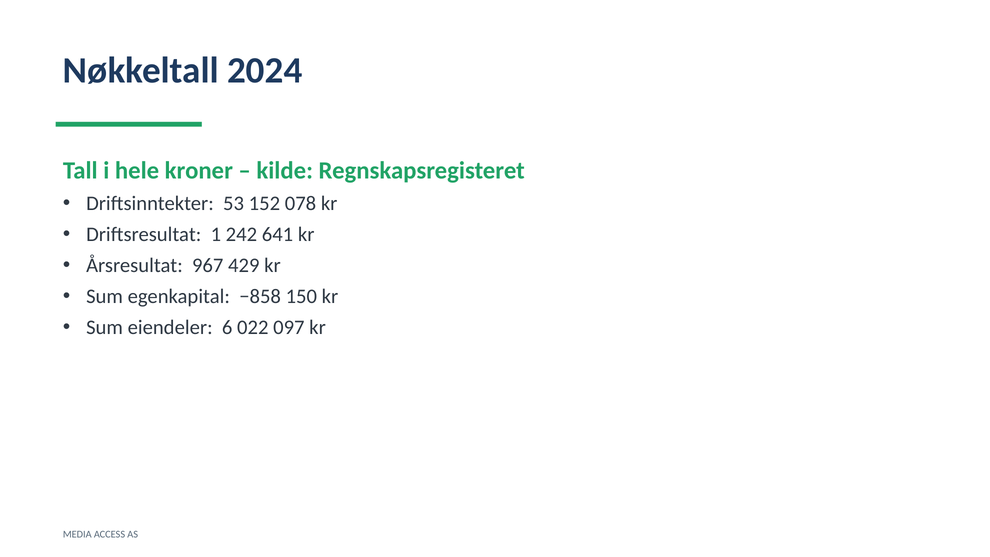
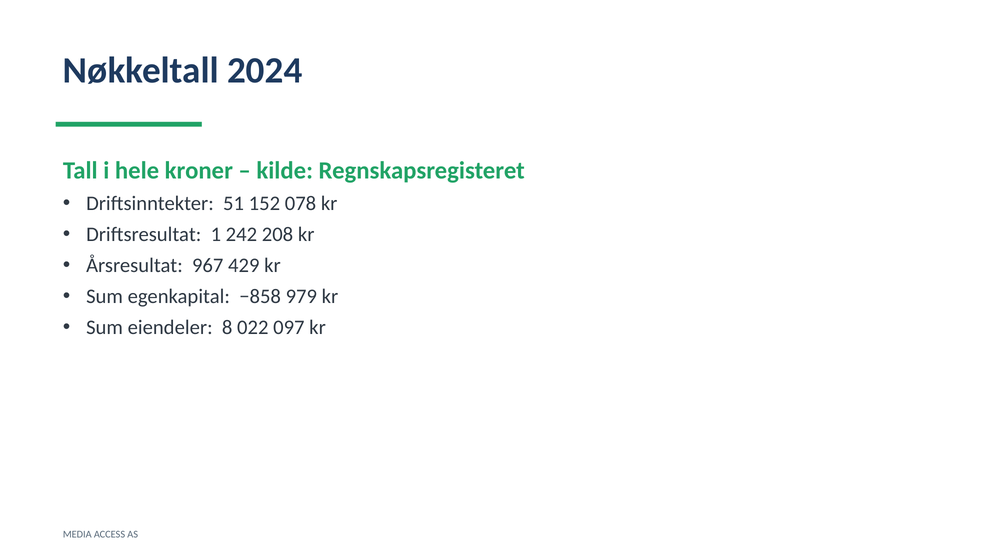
53: 53 -> 51
641: 641 -> 208
150: 150 -> 979
6: 6 -> 8
